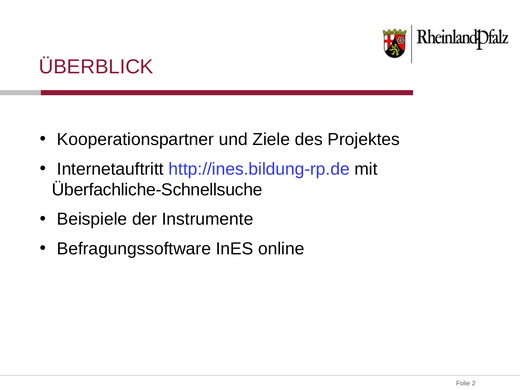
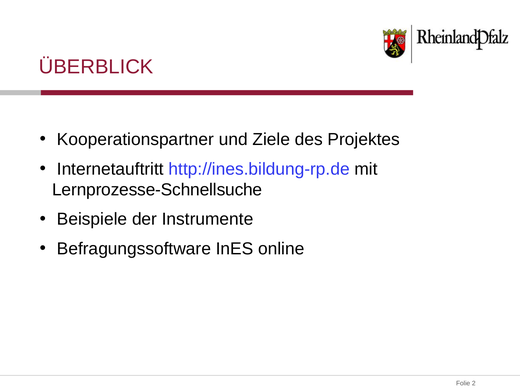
Überfachliche-Schnellsuche: Überfachliche-Schnellsuche -> Lernprozesse-Schnellsuche
